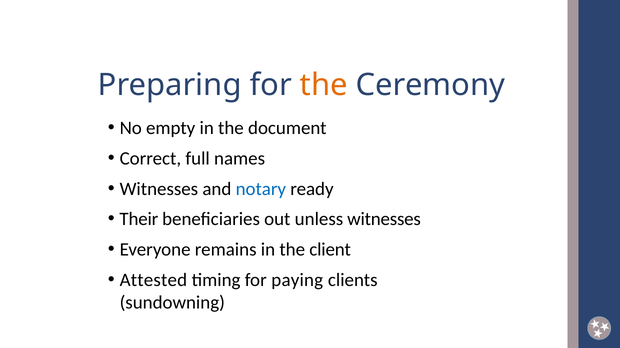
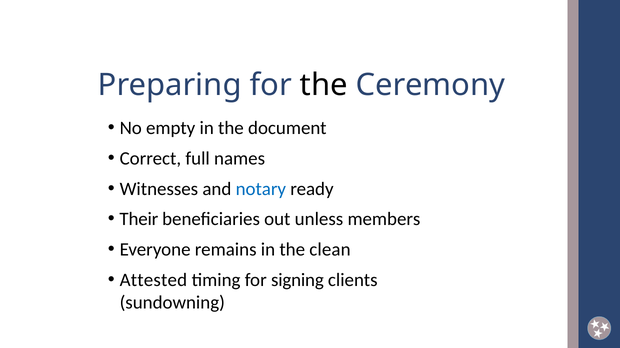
the at (324, 85) colour: orange -> black
unless witnesses: witnesses -> members
client: client -> clean
paying: paying -> signing
